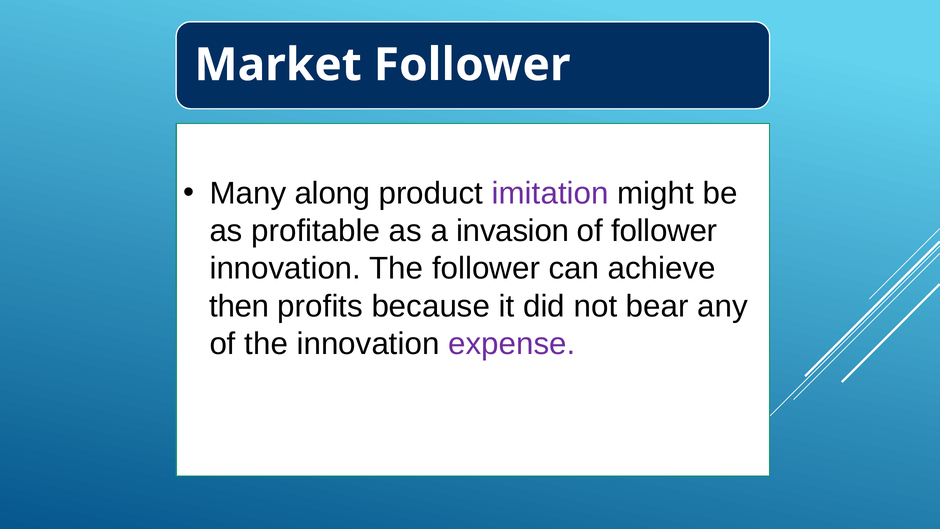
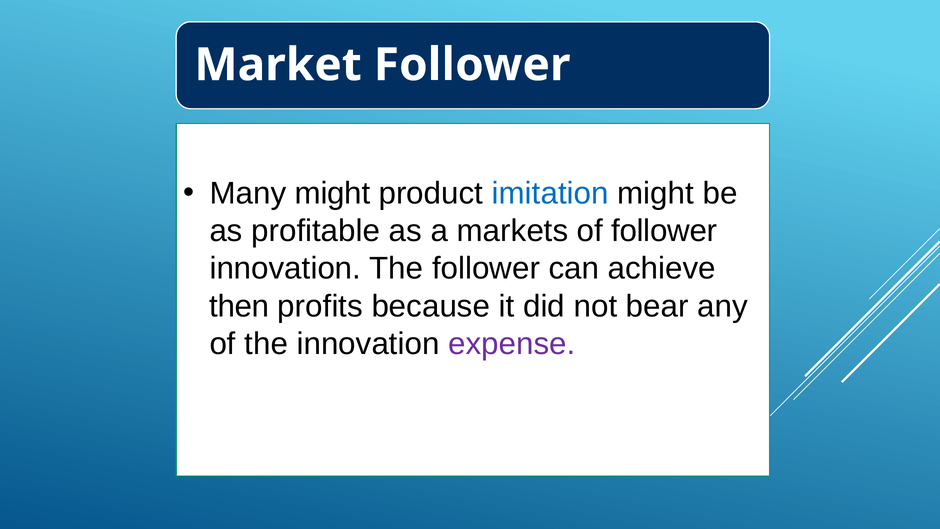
Many along: along -> might
imitation colour: purple -> blue
invasion: invasion -> markets
